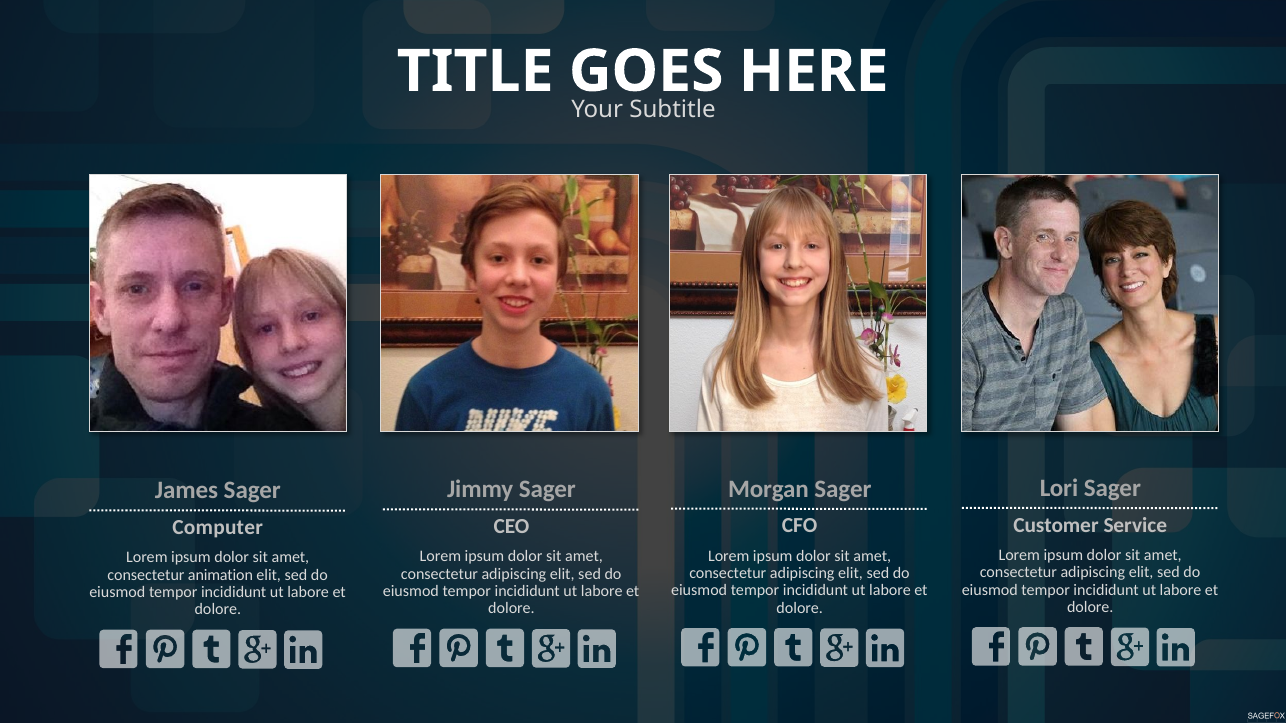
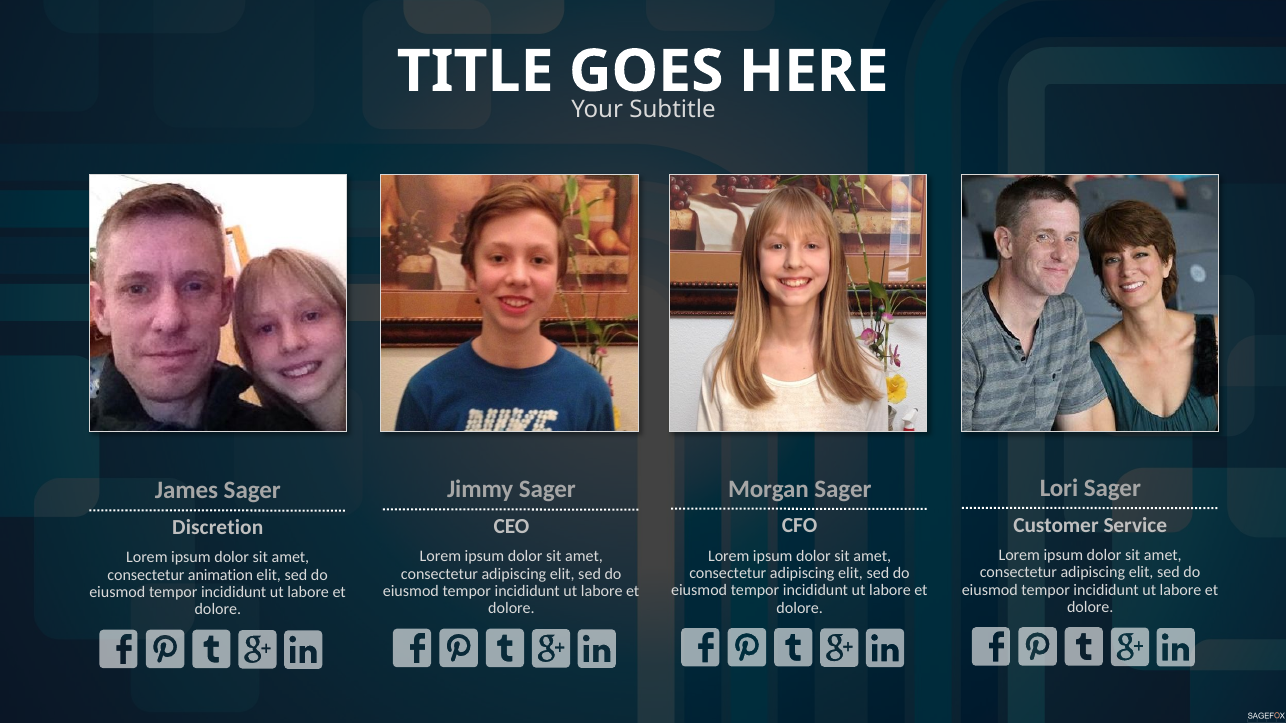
Computer: Computer -> Discretion
